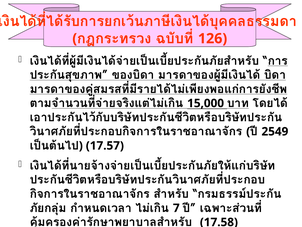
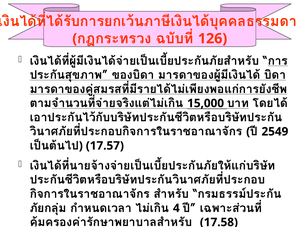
7: 7 -> 4
